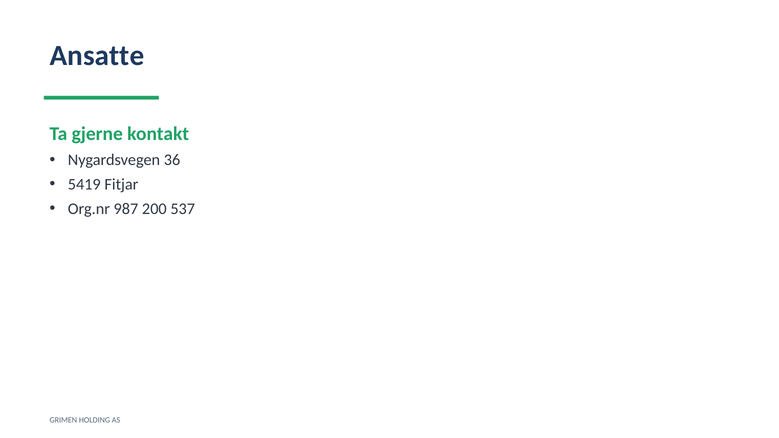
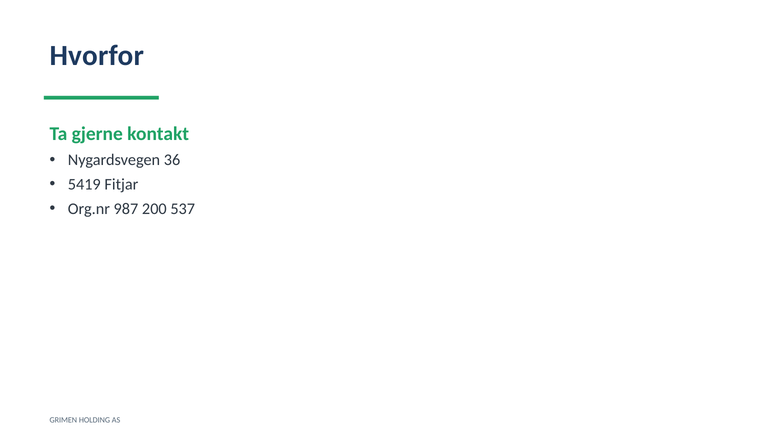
Ansatte: Ansatte -> Hvorfor
